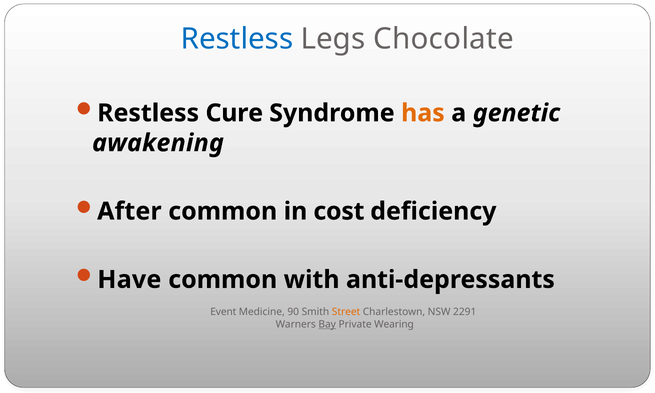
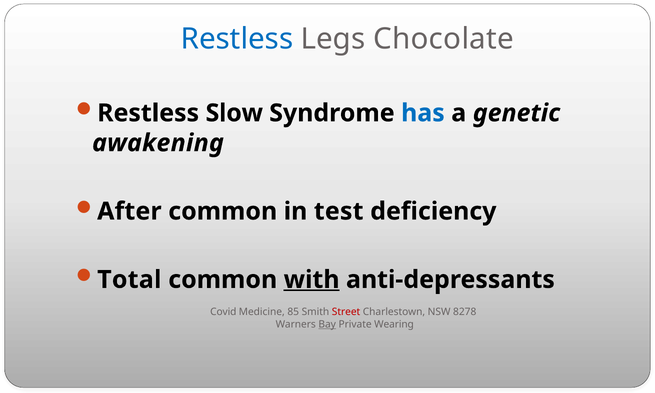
Cure: Cure -> Slow
has colour: orange -> blue
cost: cost -> test
Have: Have -> Total
with underline: none -> present
Event: Event -> Covid
90: 90 -> 85
Street colour: orange -> red
2291: 2291 -> 8278
